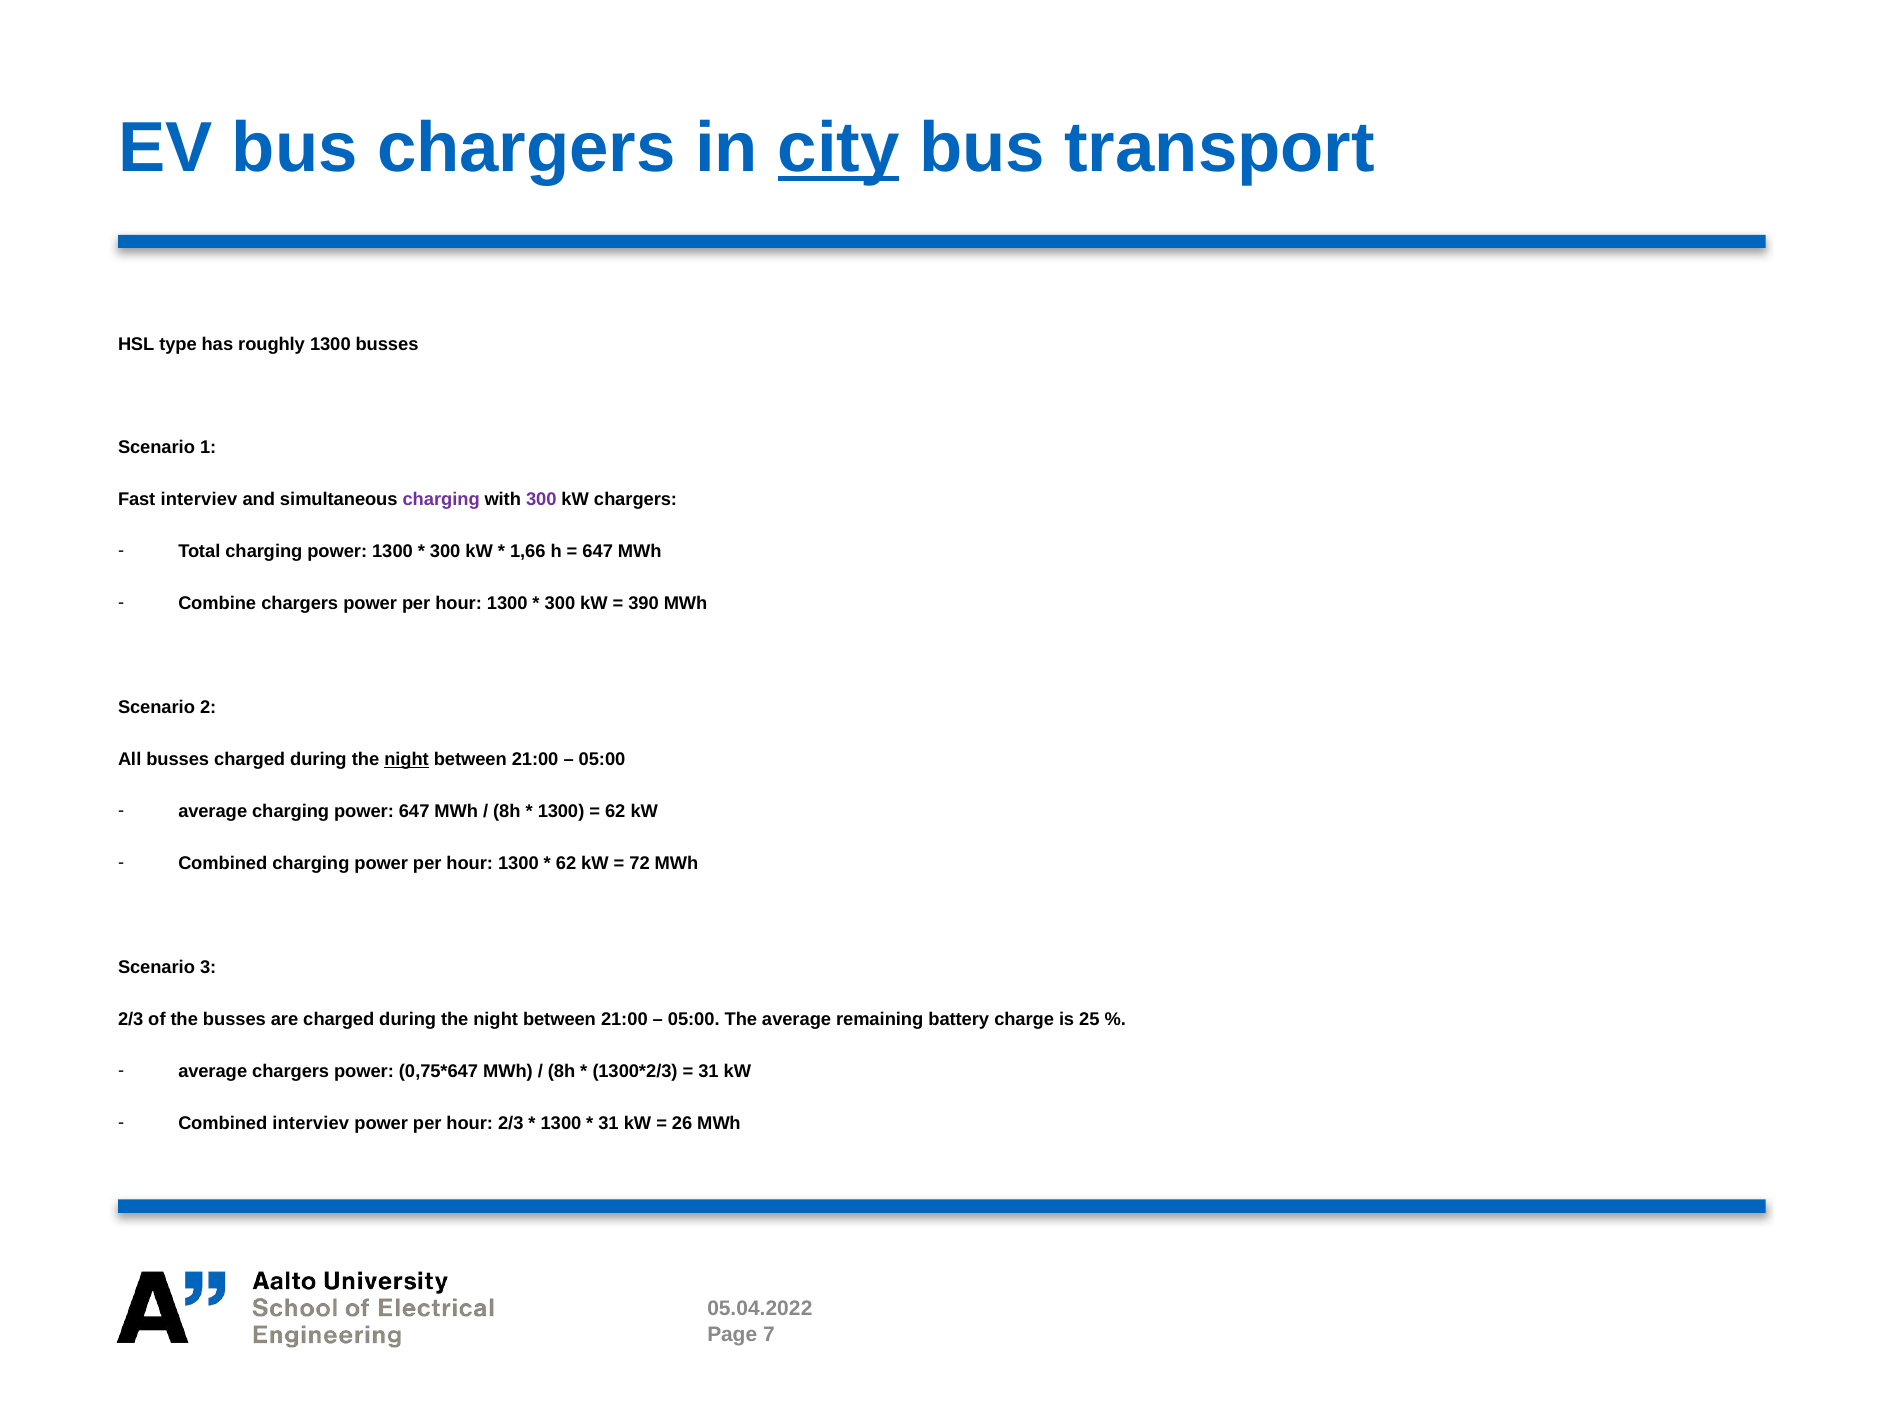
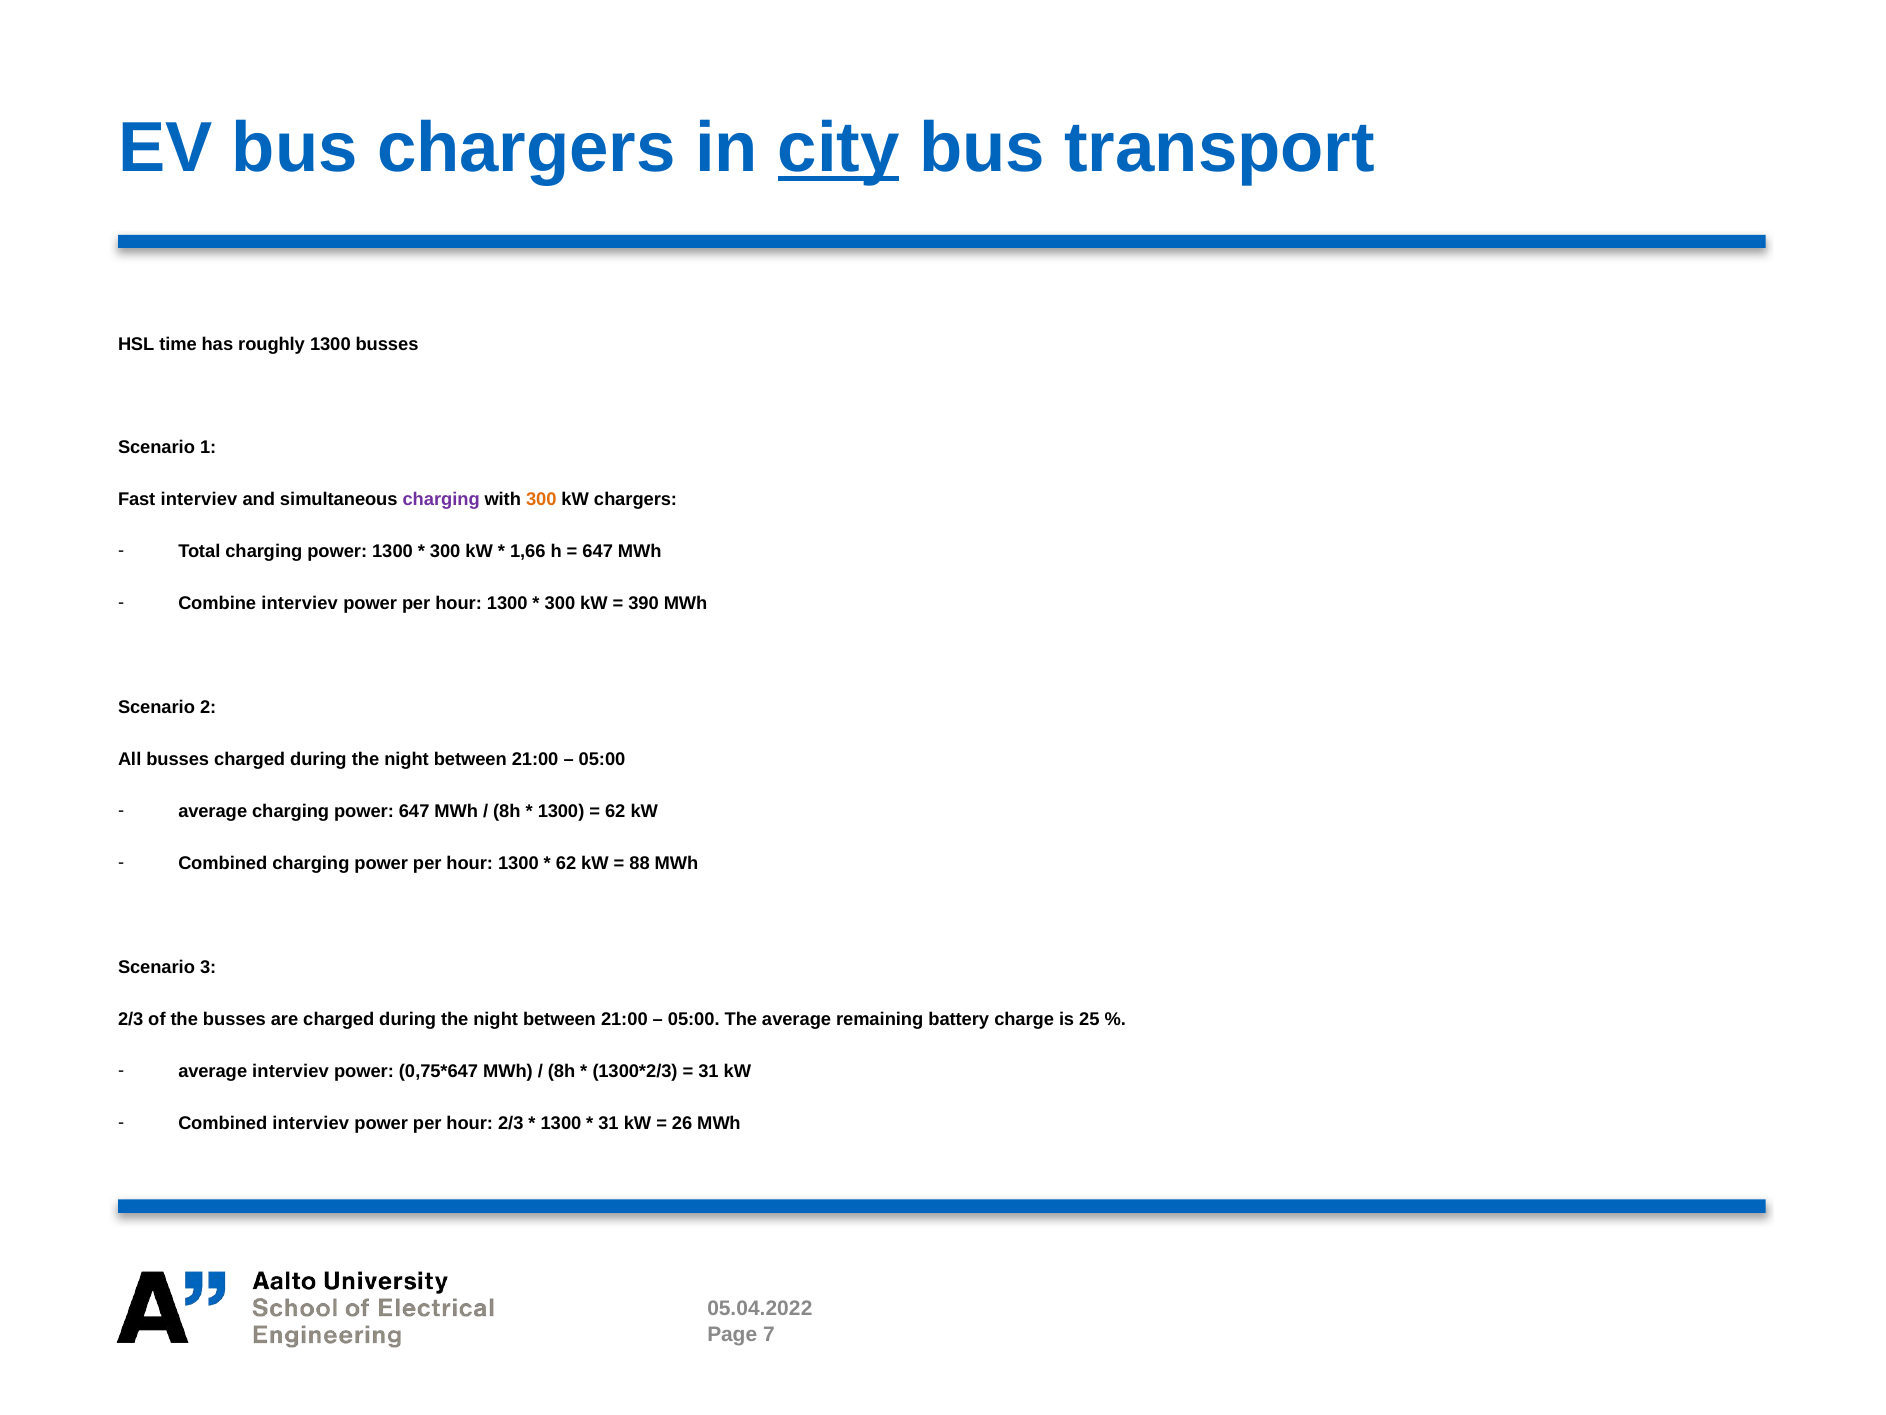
type: type -> time
300 at (541, 500) colour: purple -> orange
Combine chargers: chargers -> interviev
night at (407, 760) underline: present -> none
72: 72 -> 88
average chargers: chargers -> interviev
